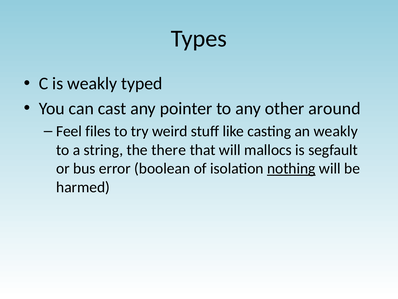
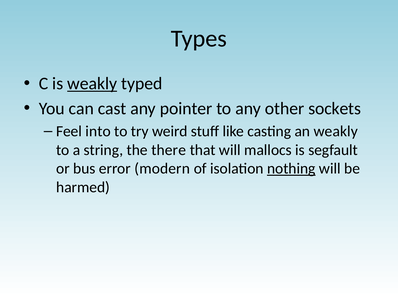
weakly at (92, 83) underline: none -> present
around: around -> sockets
files: files -> into
boolean: boolean -> modern
